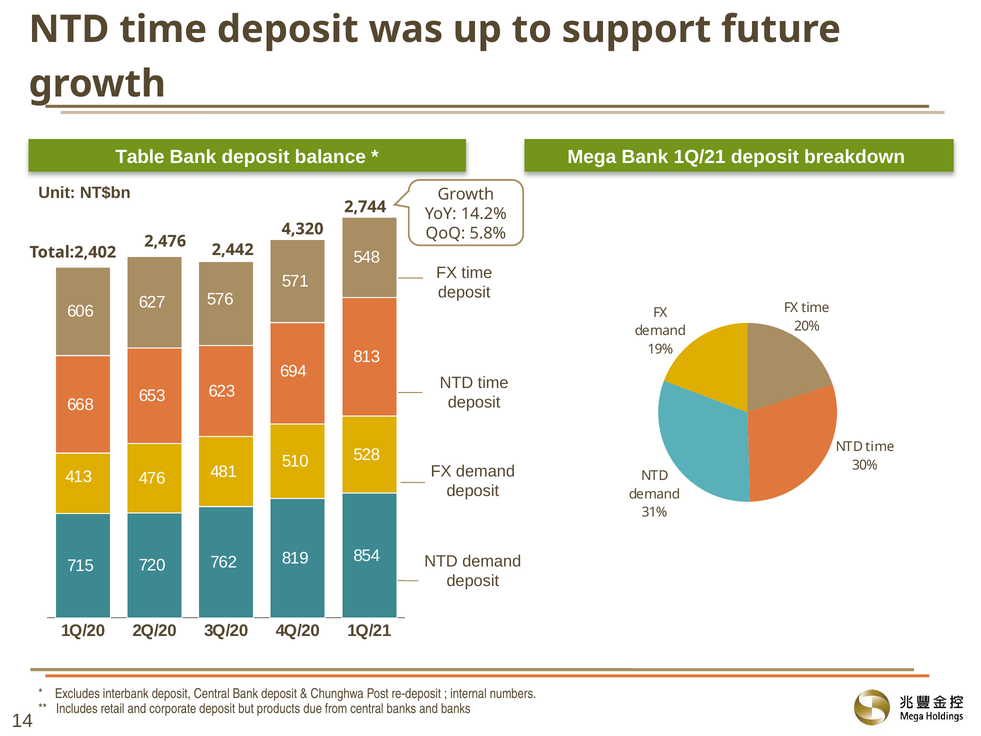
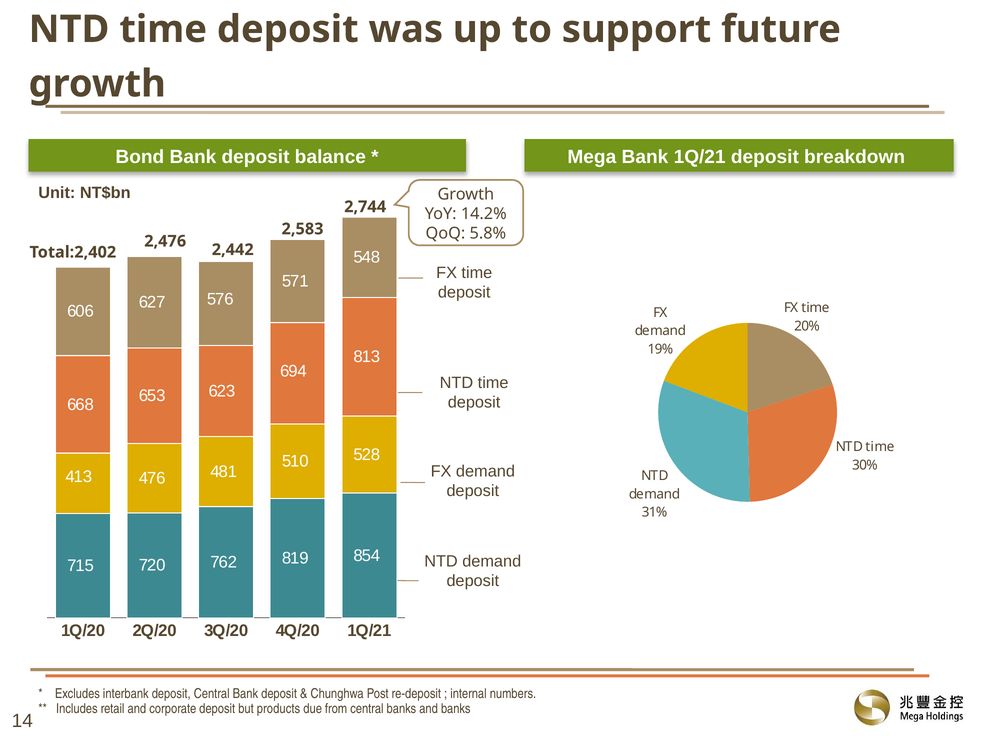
Table: Table -> Bond
4,320: 4,320 -> 2,583
